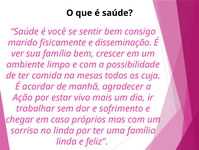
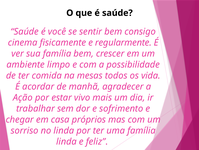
marido: marido -> cinema
disseminação: disseminação -> regularmente
cuja: cuja -> vida
